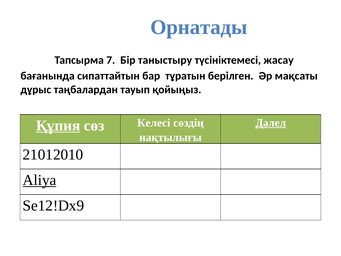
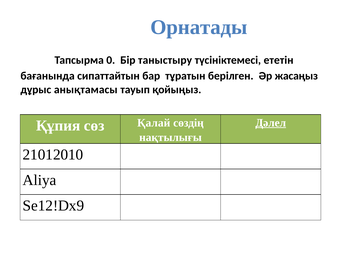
7: 7 -> 0
жасау: жасау -> ететін
мақсаты: мақсаты -> жасаңыз
таңбалардан: таңбалардан -> анықтамасы
Құпия underline: present -> none
Келесі: Келесі -> Қалай
Aliya underline: present -> none
